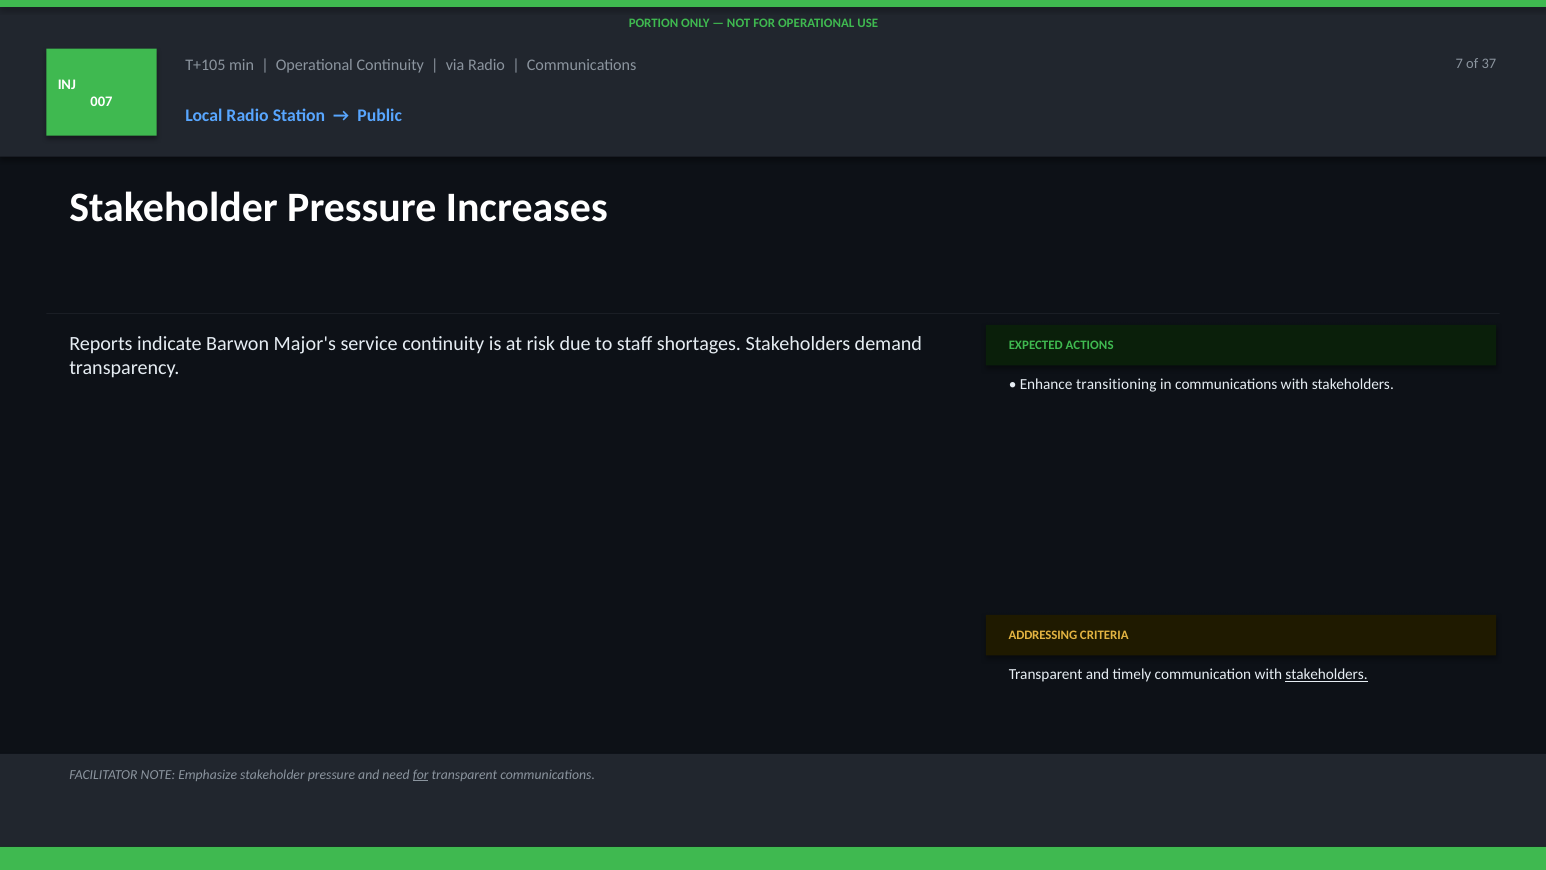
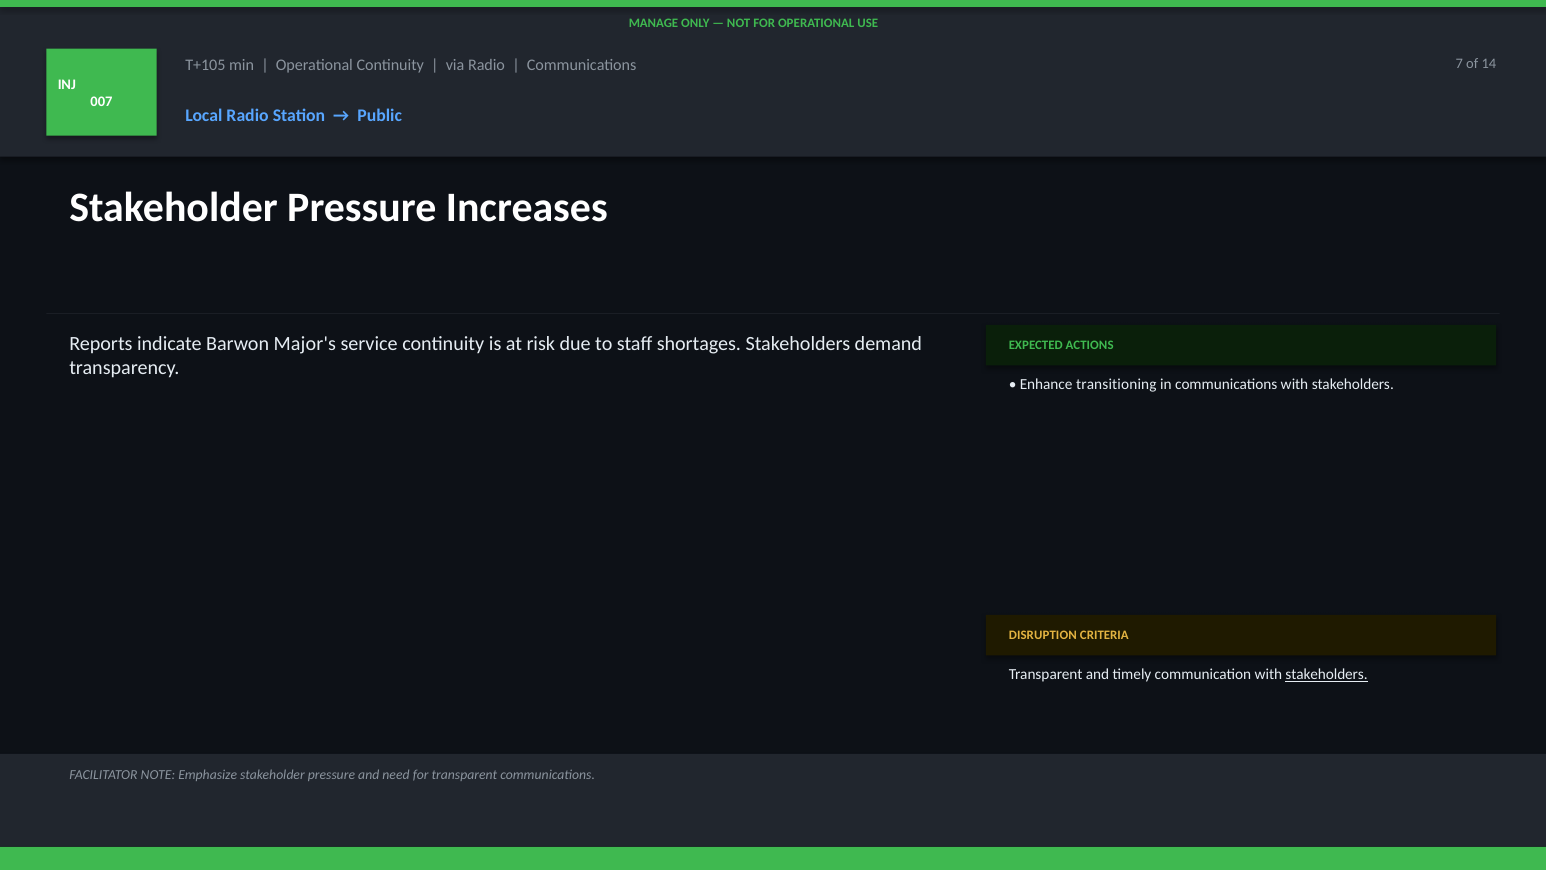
PORTION: PORTION -> MANAGE
37: 37 -> 14
ADDRESSING: ADDRESSING -> DISRUPTION
for at (421, 775) underline: present -> none
